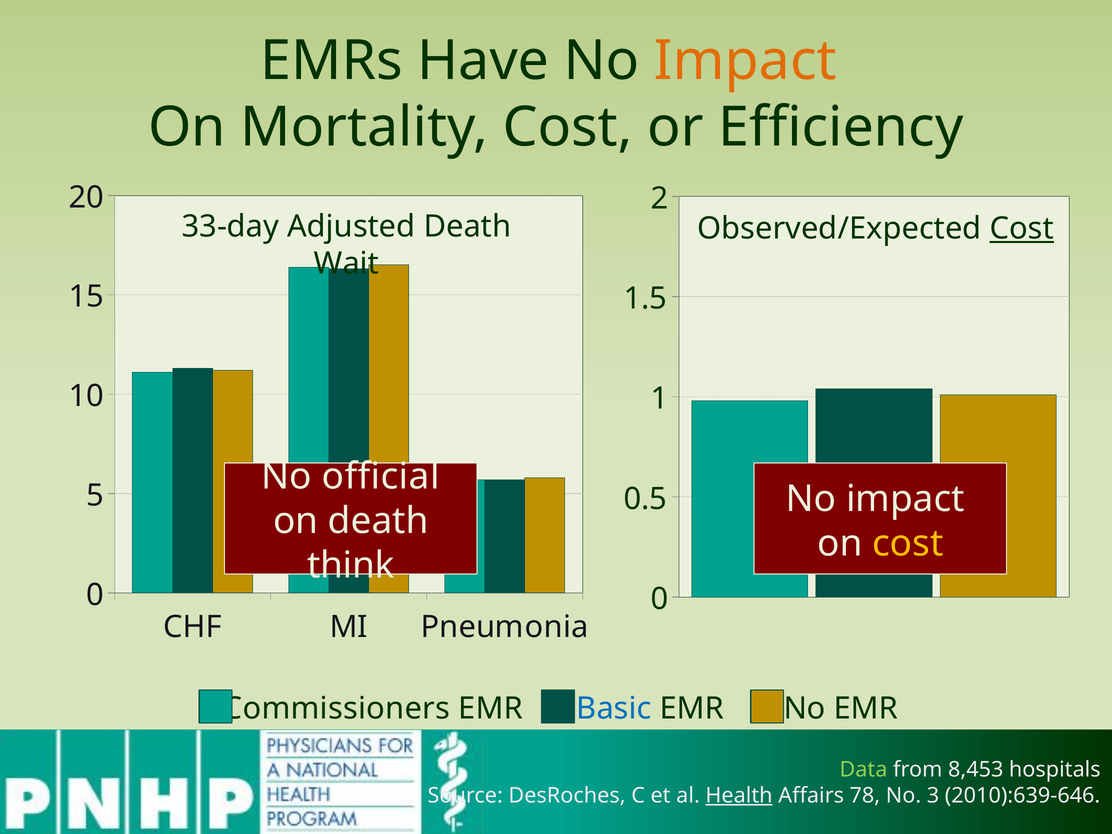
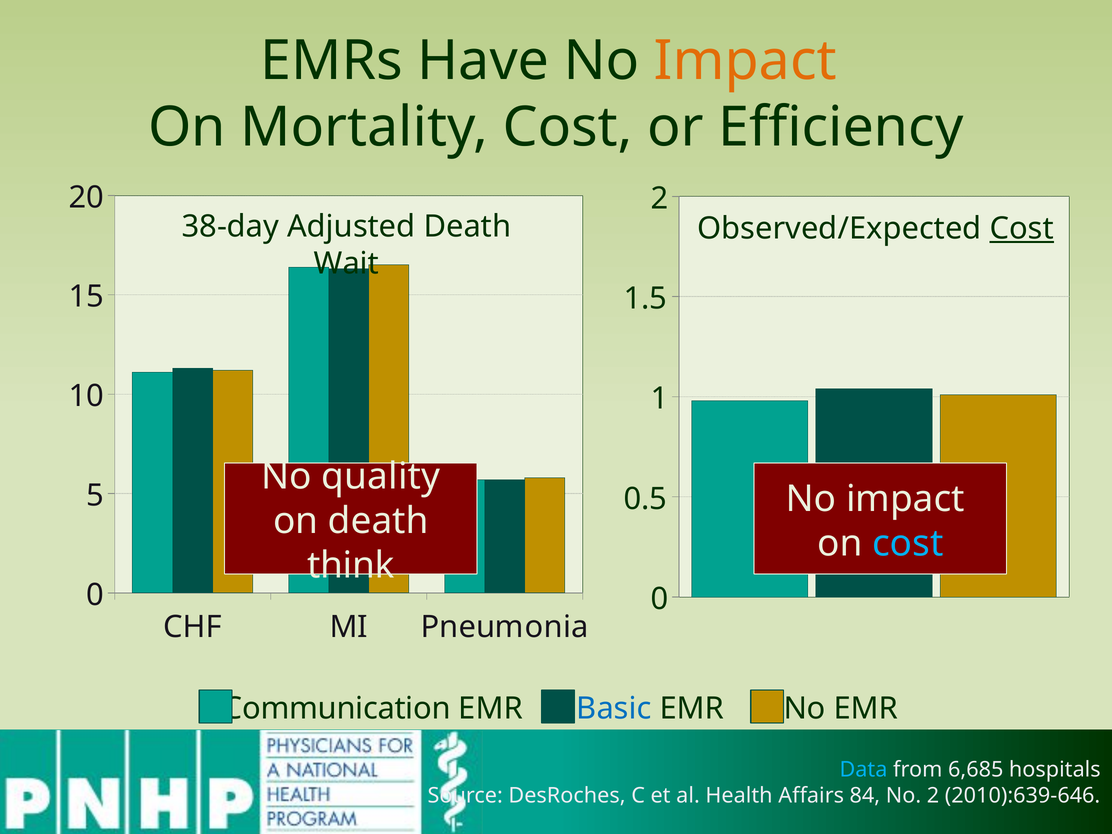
33-day: 33-day -> 38-day
official: official -> quality
cost at (908, 543) colour: yellow -> light blue
Commissioners: Commissioners -> Communication
Data colour: light green -> light blue
8,453: 8,453 -> 6,685
Health underline: present -> none
78: 78 -> 84
No 3: 3 -> 2
